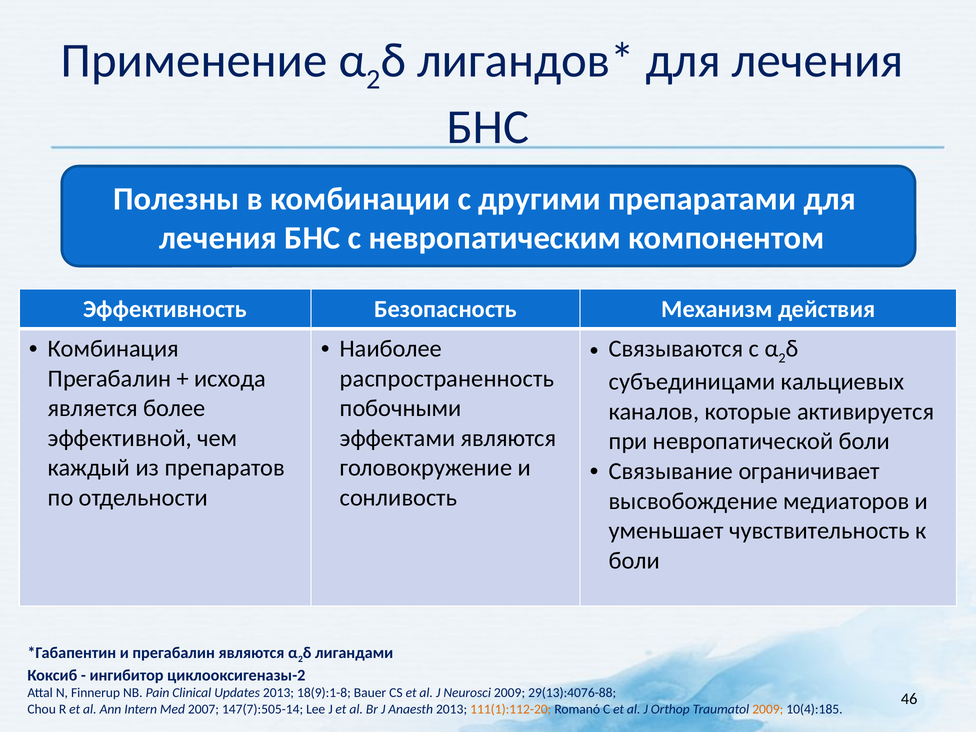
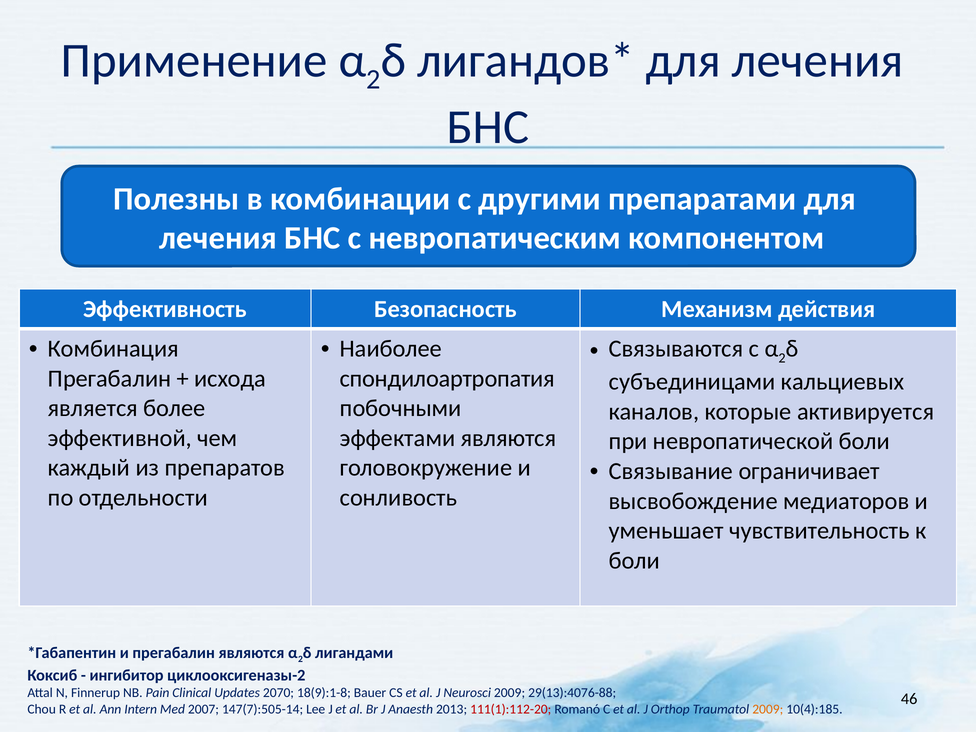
распространенность: распространенность -> спондилоартропатия
Updates 2013: 2013 -> 2070
111(1):112-20 colour: orange -> red
